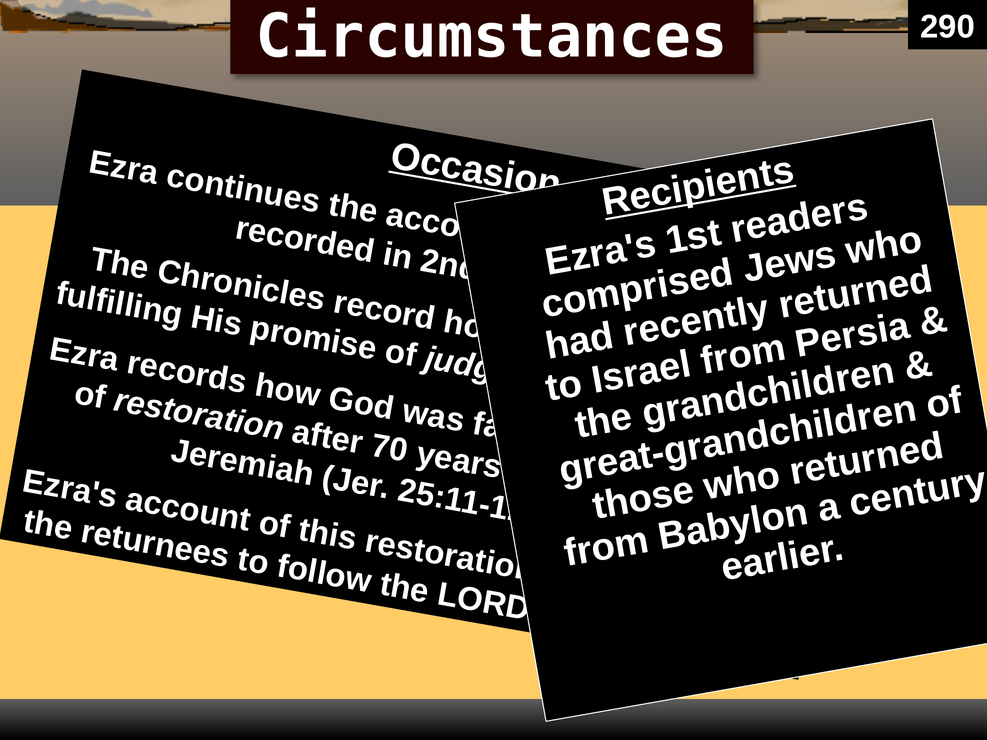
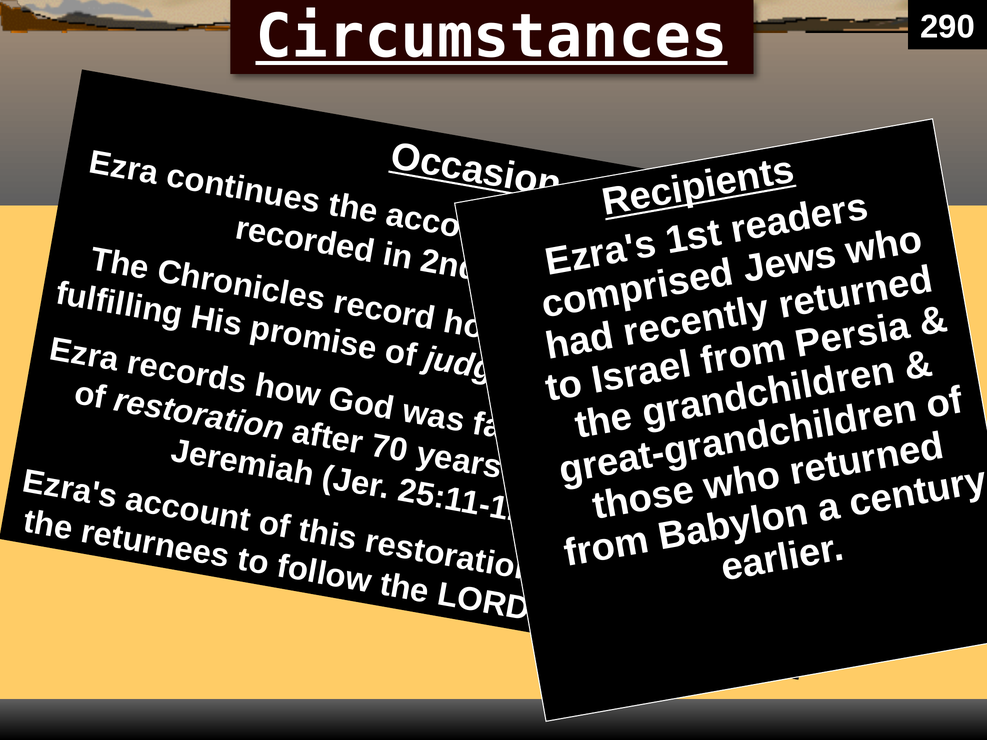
Circumstances underline: none -> present
